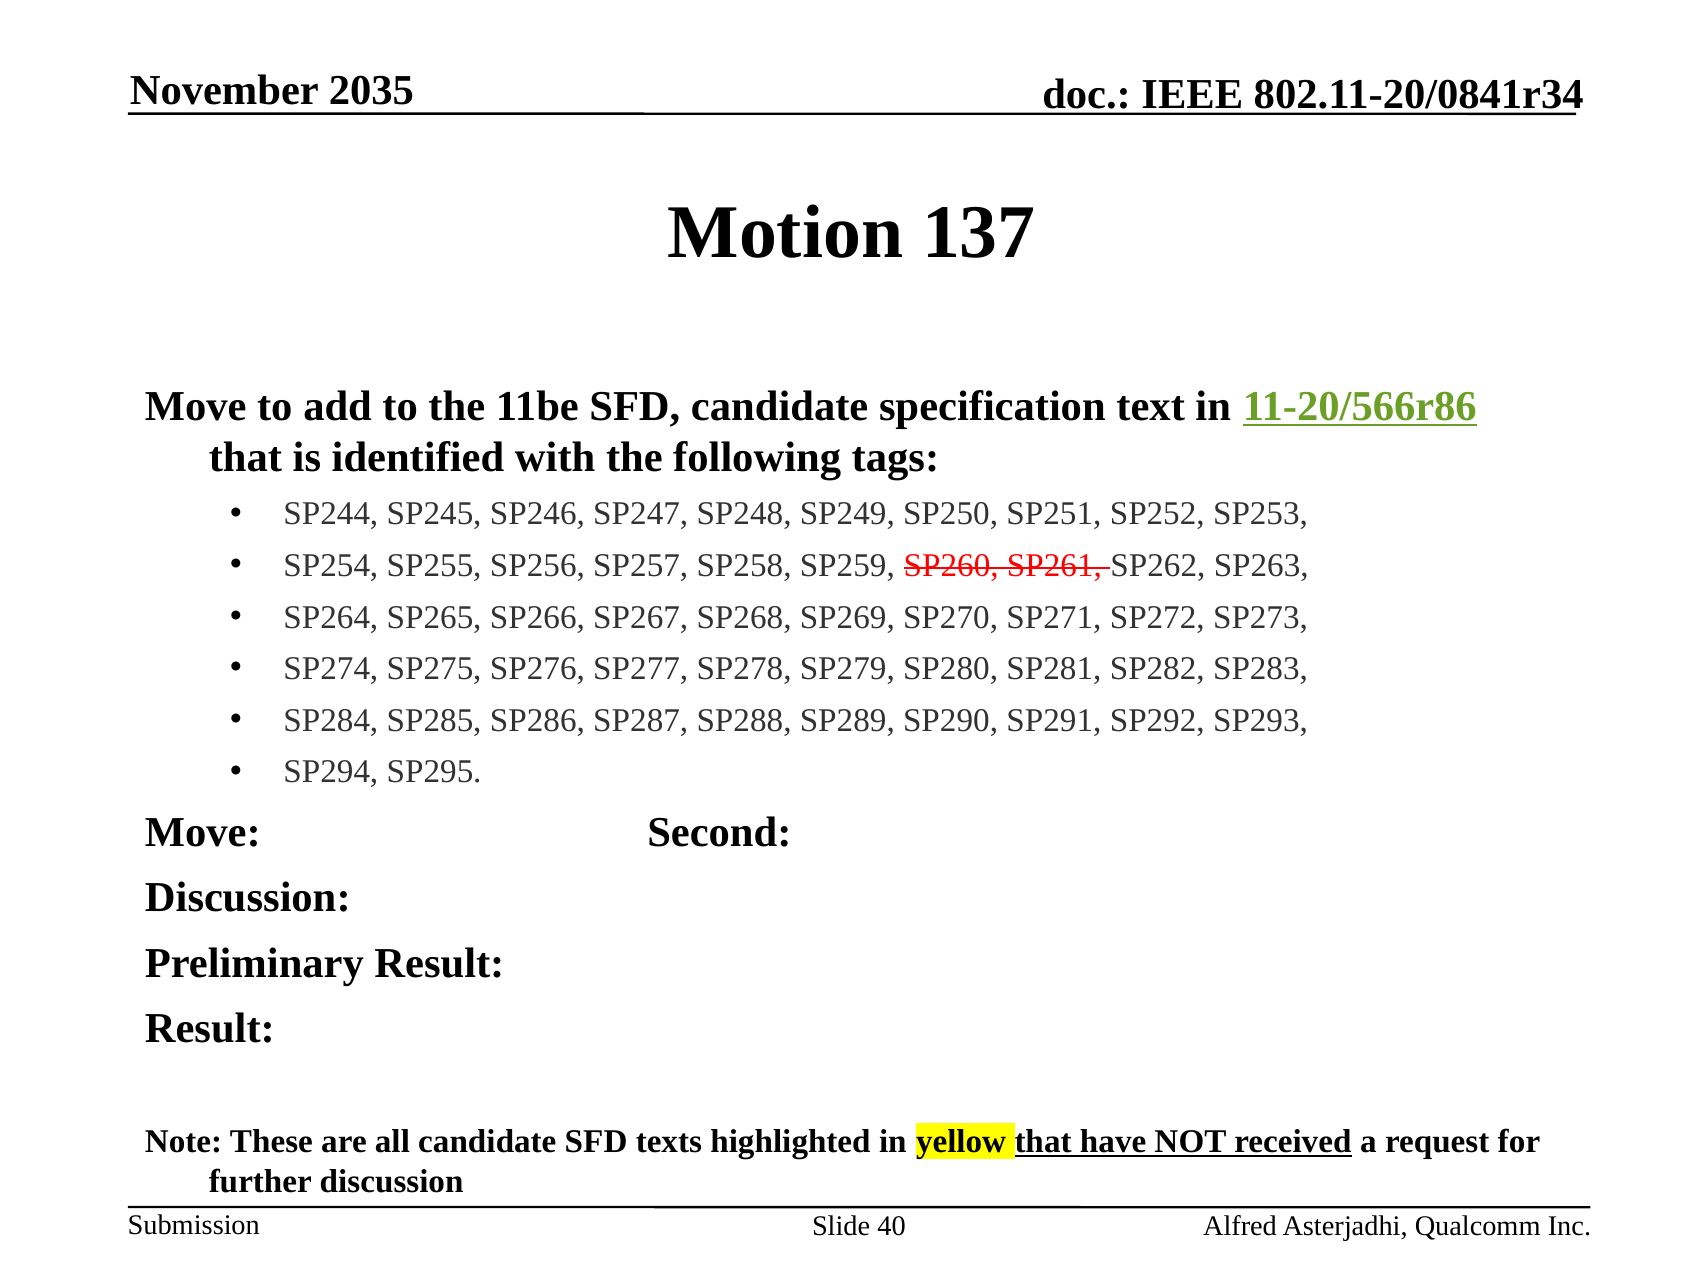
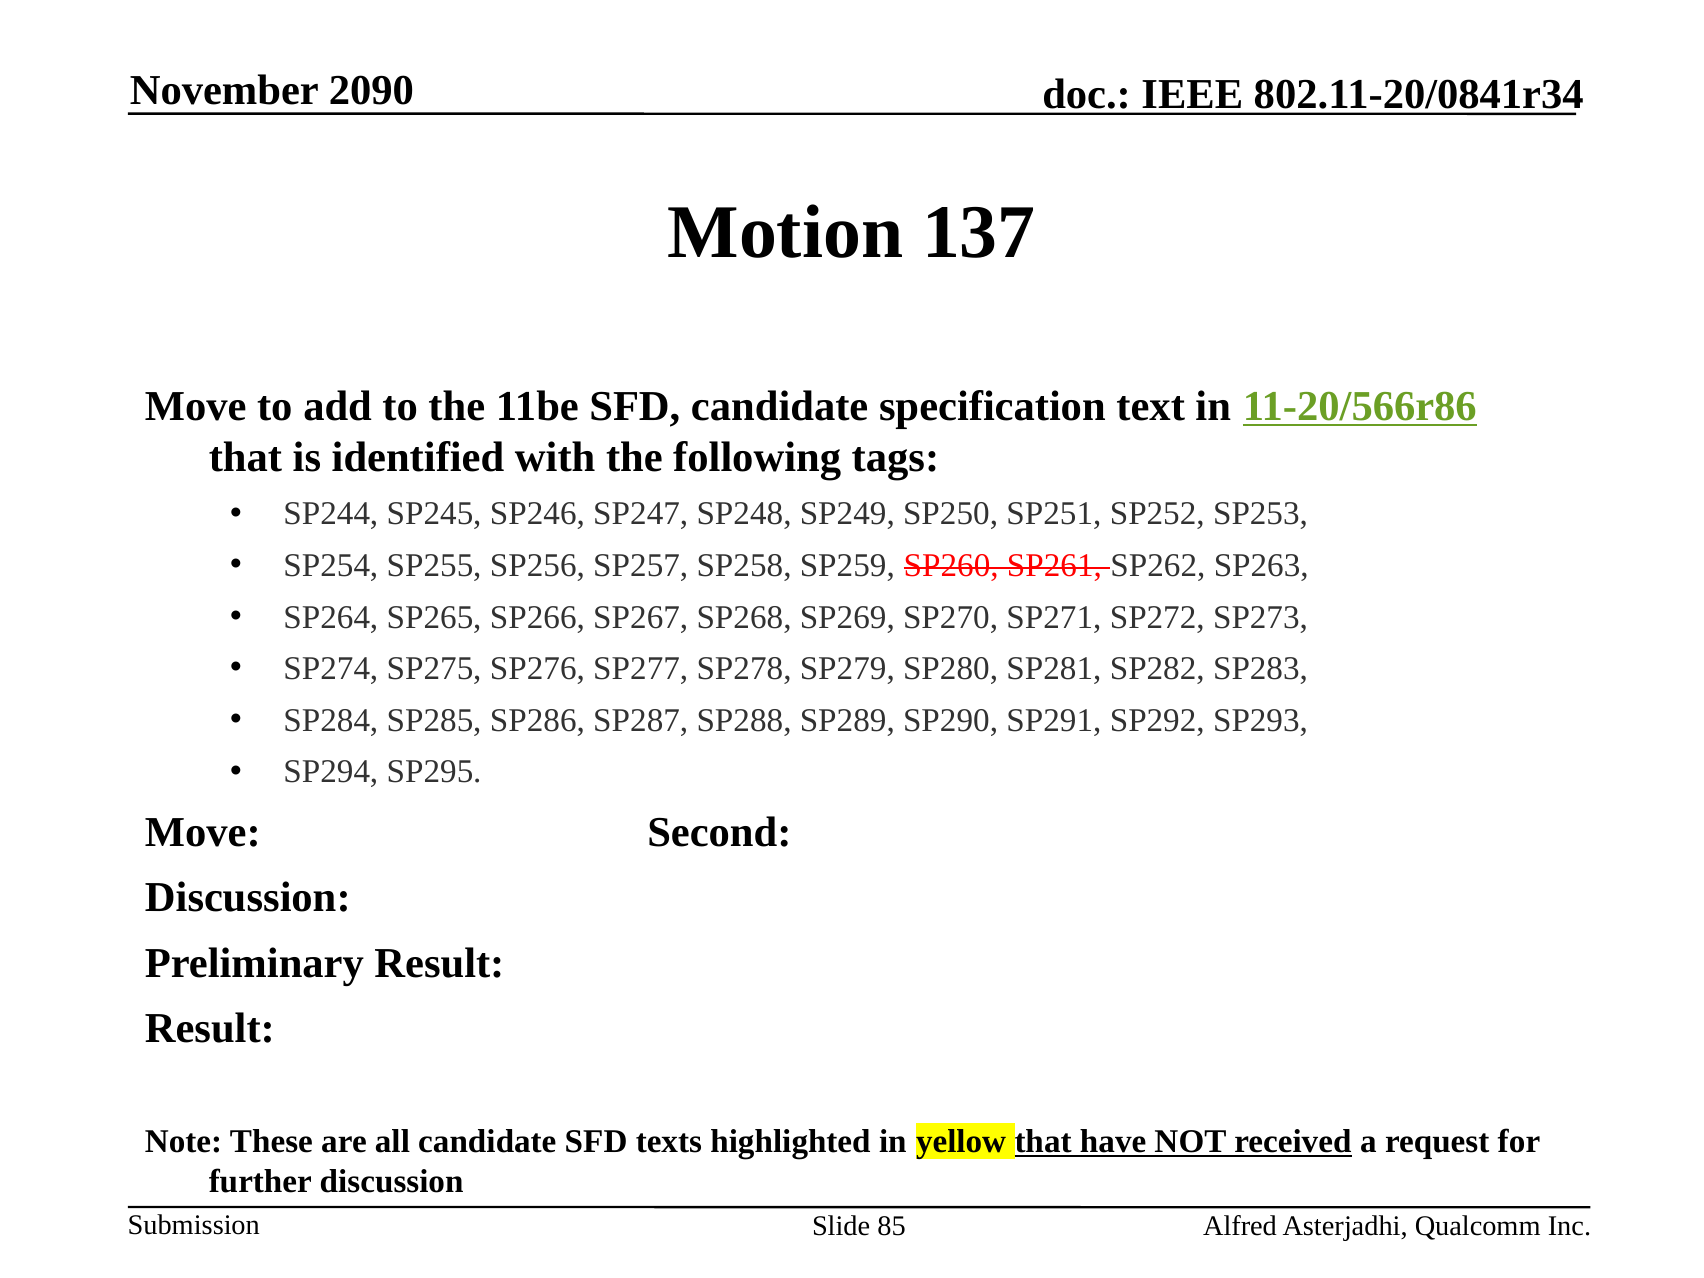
2035: 2035 -> 2090
40: 40 -> 85
